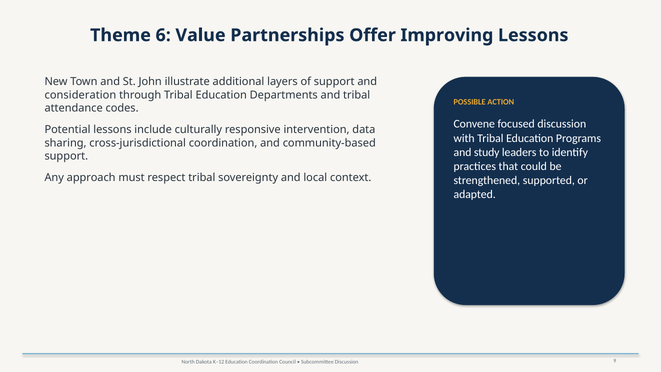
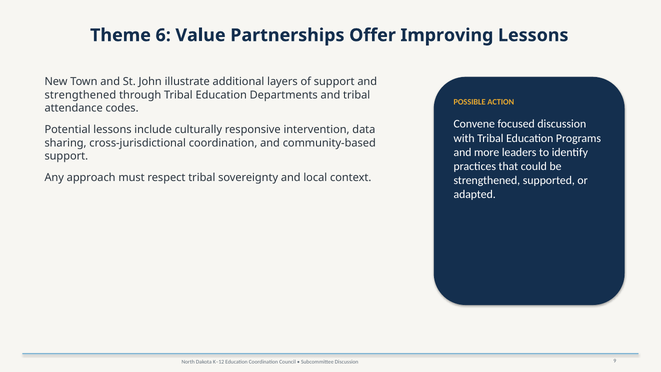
consideration at (80, 95): consideration -> strengthened
study: study -> more
